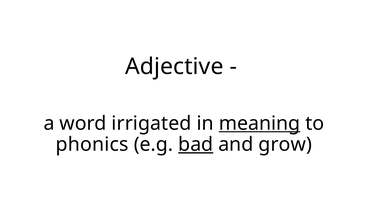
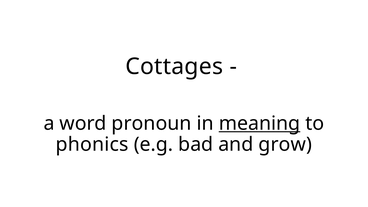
Adjective: Adjective -> Cottages
irrigated: irrigated -> pronoun
bad underline: present -> none
